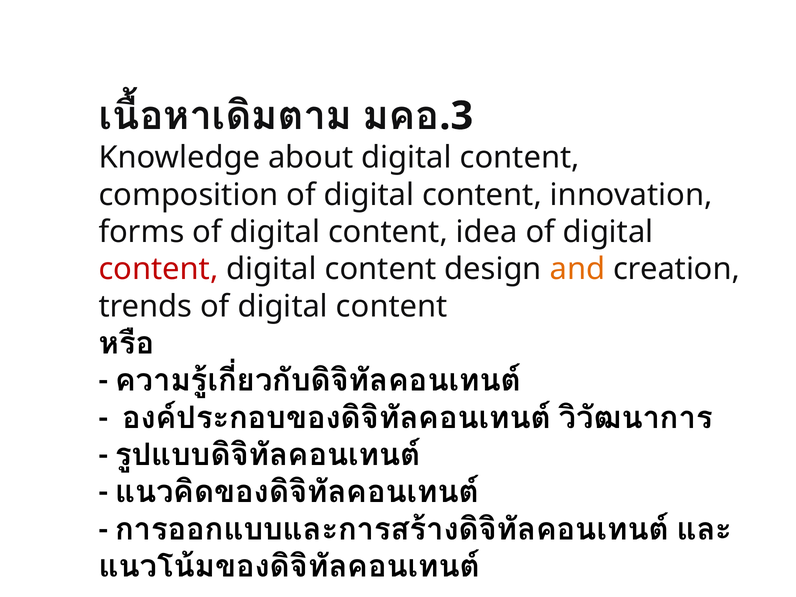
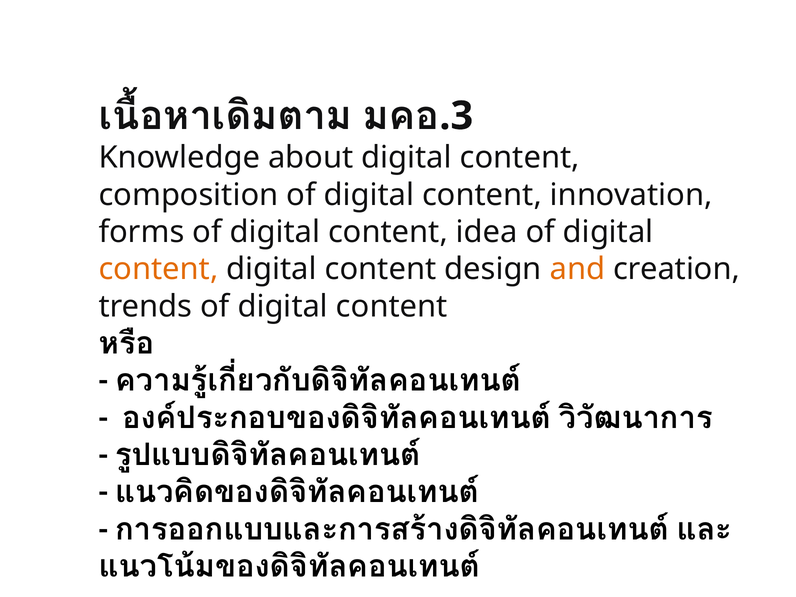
content at (159, 269) colour: red -> orange
